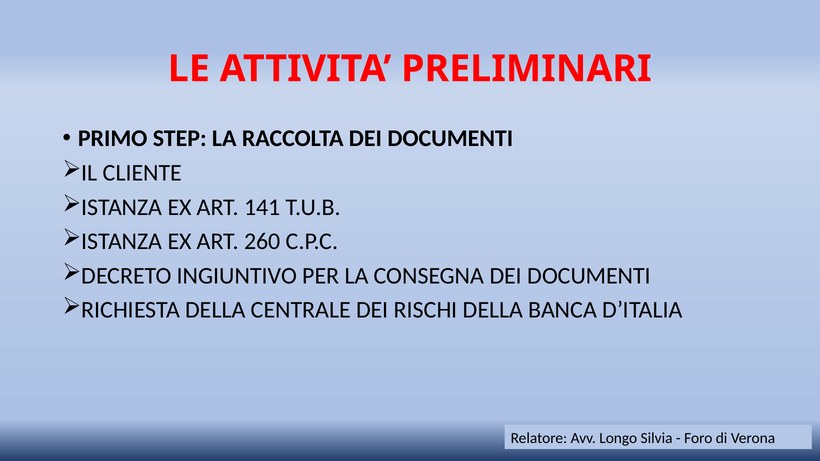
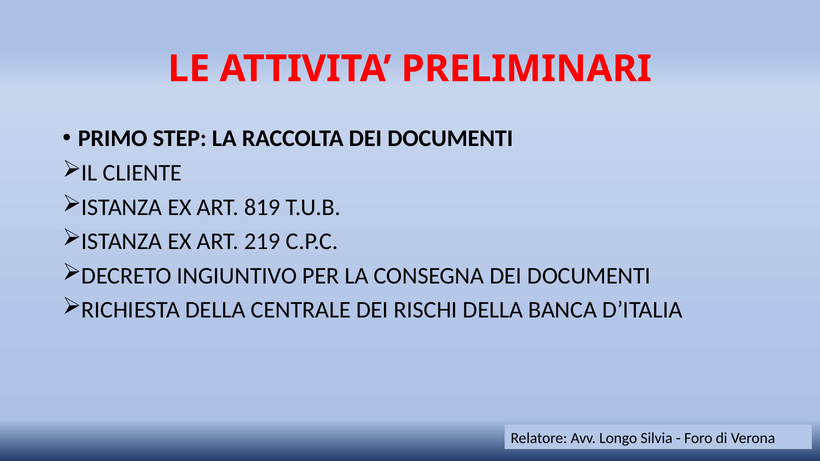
141: 141 -> 819
260: 260 -> 219
